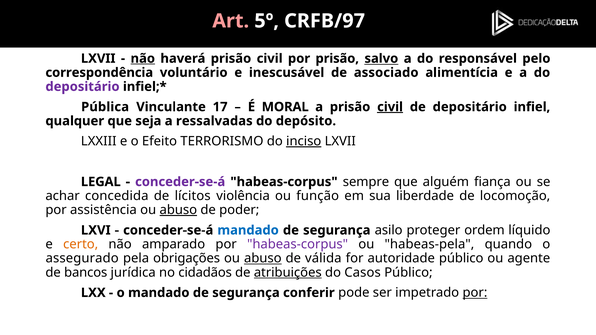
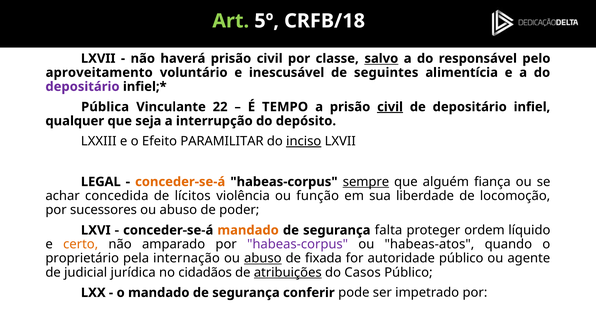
Art colour: pink -> light green
CRFB/97: CRFB/97 -> CRFB/18
não at (143, 59) underline: present -> none
por prisão: prisão -> classe
correspondência: correspondência -> aproveitamento
associado: associado -> seguintes
17: 17 -> 22
MORAL: MORAL -> TEMPO
ressalvadas: ressalvadas -> interrupção
TERRORISMO: TERRORISMO -> PARAMILITAR
conceder-se-á at (180, 182) colour: purple -> orange
sempre underline: none -> present
assistência: assistência -> sucessores
abuso at (178, 210) underline: present -> none
mandado at (248, 230) colour: blue -> orange
asilo: asilo -> falta
habeas-pela: habeas-pela -> habeas-atos
assegurado: assegurado -> proprietário
obrigações: obrigações -> internação
válida: válida -> fixada
bancos: bancos -> judicial
por at (475, 293) underline: present -> none
